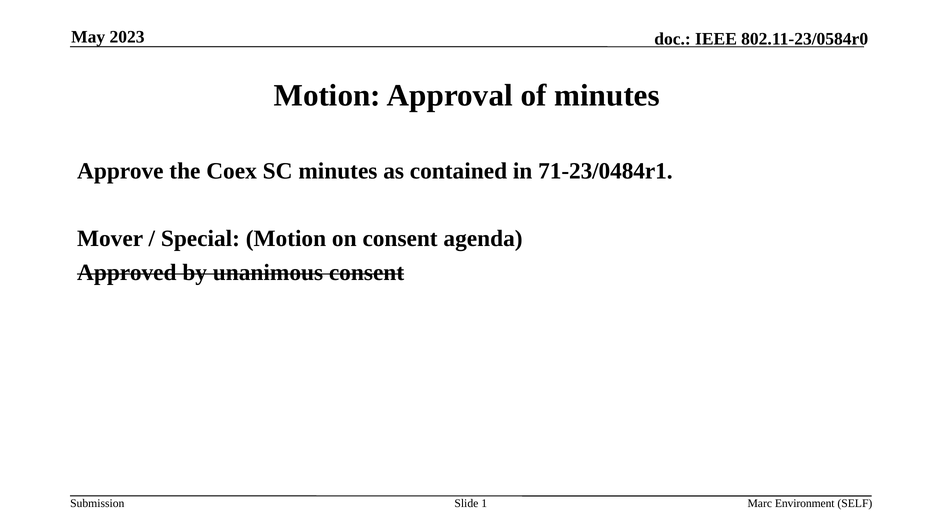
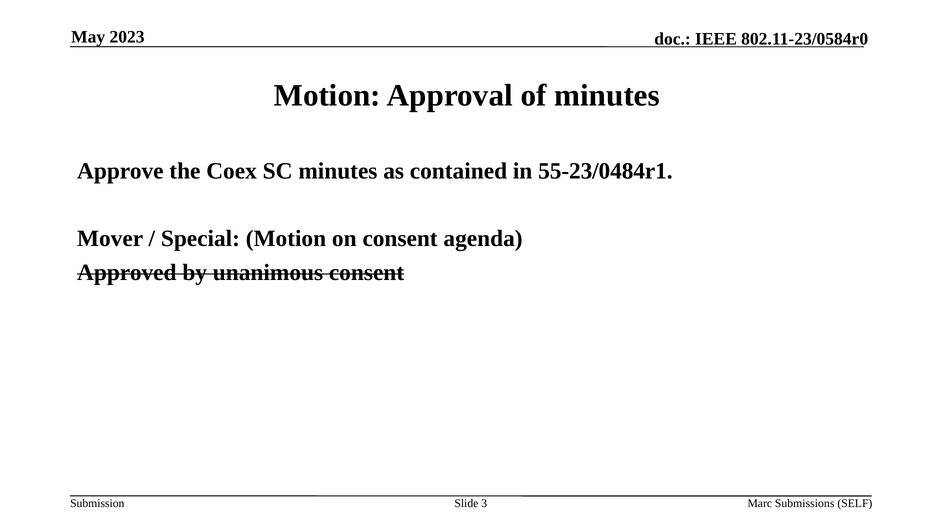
71-23/0484r1: 71-23/0484r1 -> 55-23/0484r1
1: 1 -> 3
Environment: Environment -> Submissions
